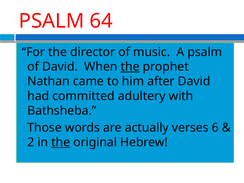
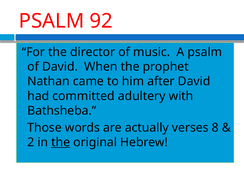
64: 64 -> 92
the at (130, 67) underline: present -> none
6: 6 -> 8
